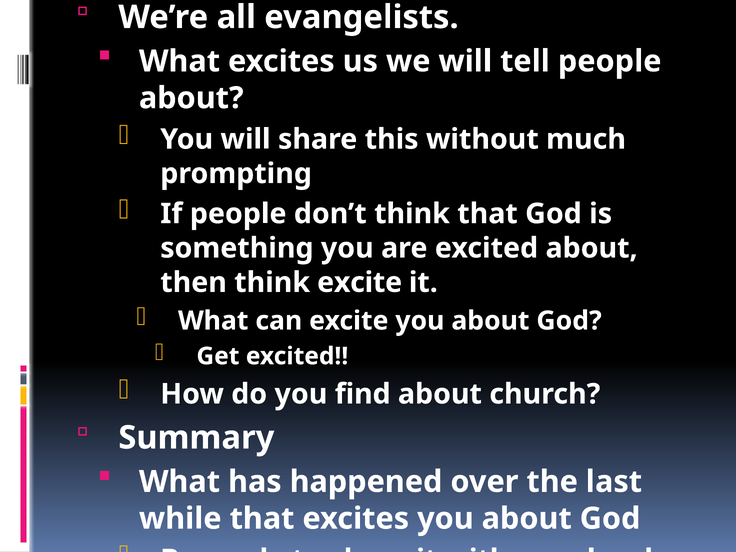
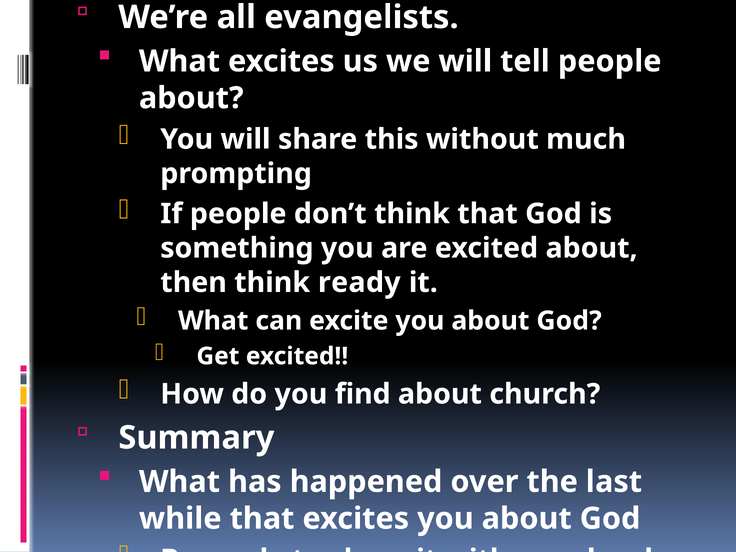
think excite: excite -> ready
